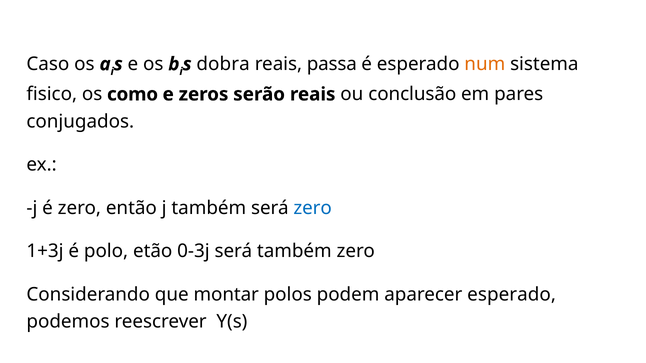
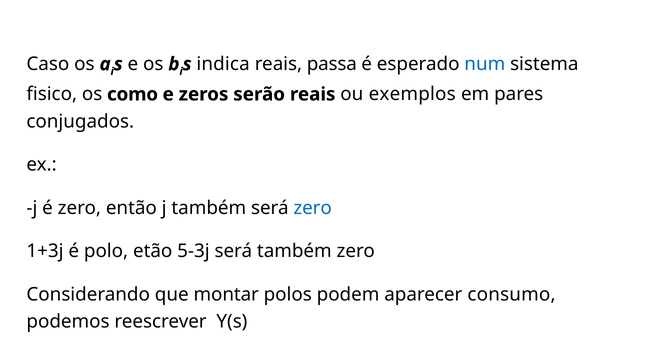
dobra: dobra -> indica
num colour: orange -> blue
conclusão: conclusão -> exemplos
0-3j: 0-3j -> 5-3j
aparecer esperado: esperado -> consumo
